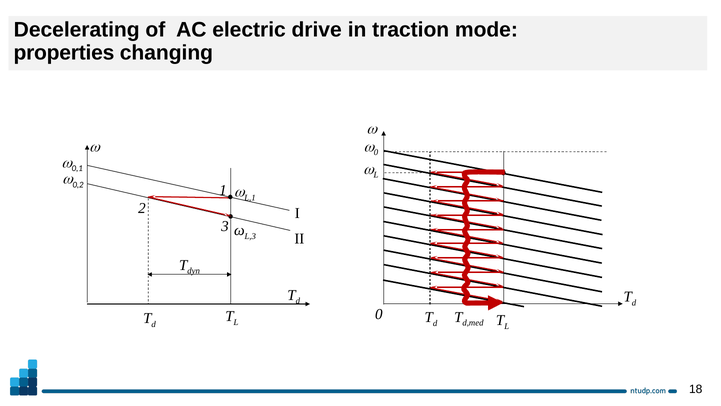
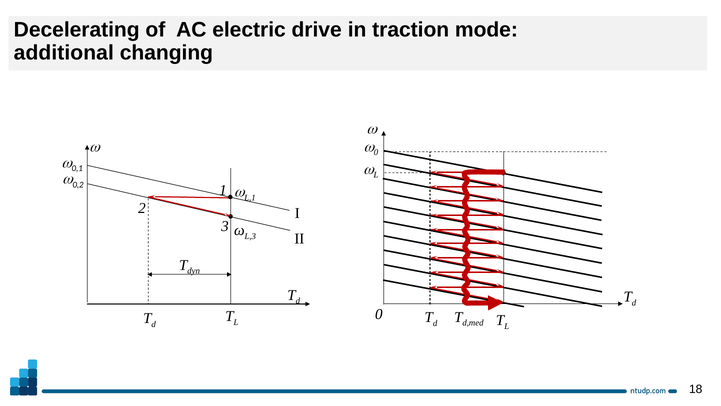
properties: properties -> additional
